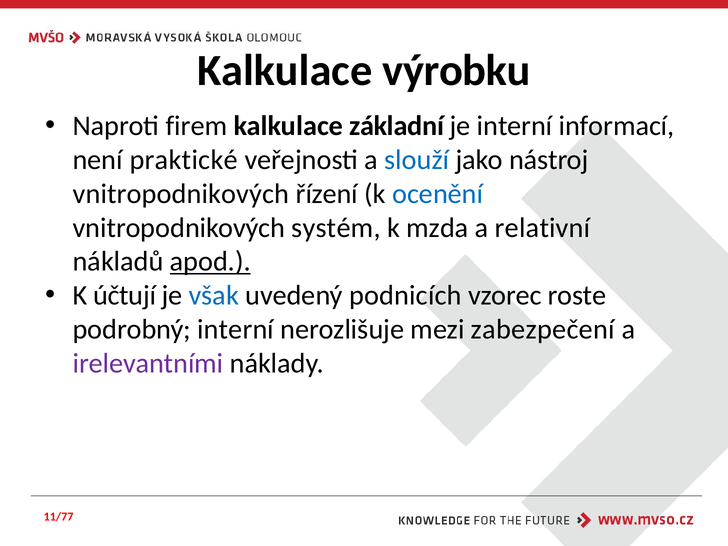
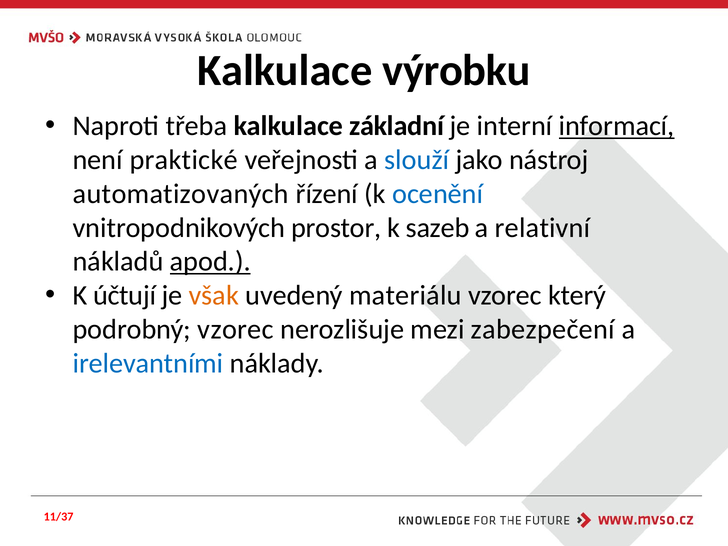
firem: firem -> třeba
informací underline: none -> present
vnitropodnikových at (181, 194): vnitropodnikových -> automatizovaných
systém: systém -> prostor
mzda: mzda -> sazeb
však colour: blue -> orange
podnicích: podnicích -> materiálu
roste: roste -> který
podrobný interní: interní -> vzorec
irelevantními colour: purple -> blue
11/77: 11/77 -> 11/37
